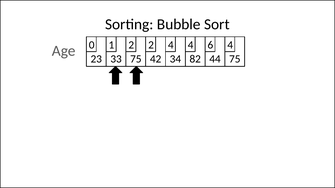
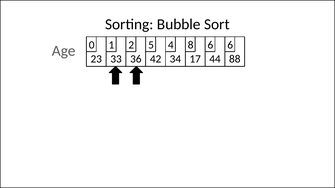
2 2: 2 -> 5
4 4: 4 -> 8
6 4: 4 -> 6
33 75: 75 -> 36
82: 82 -> 17
44 75: 75 -> 88
